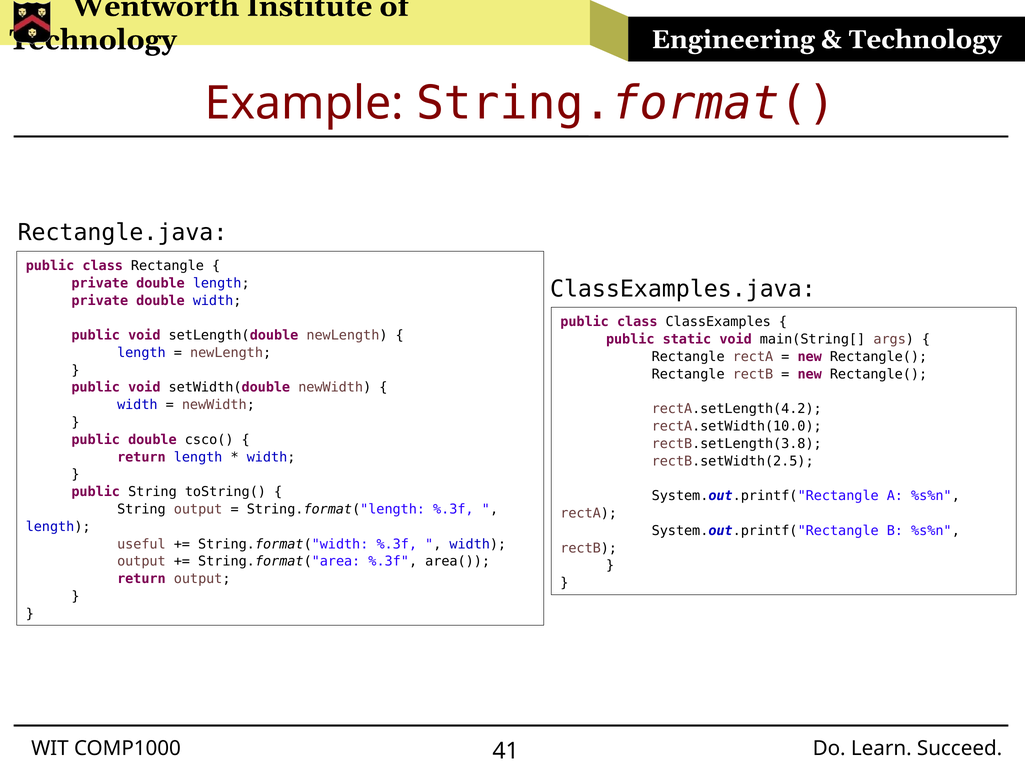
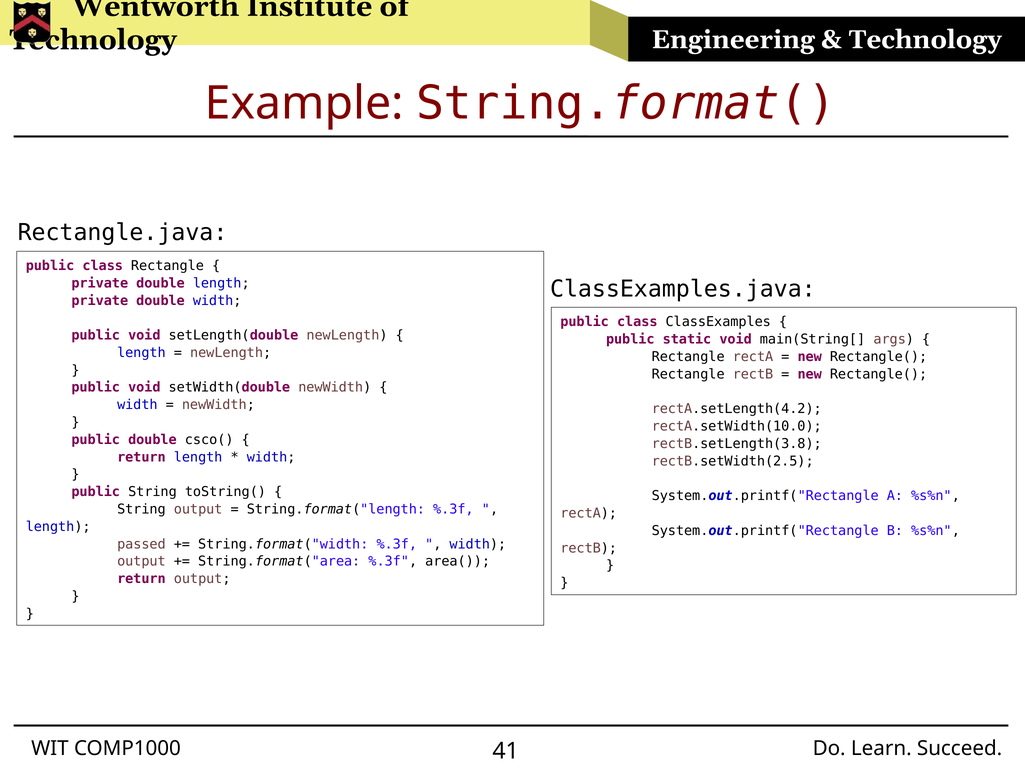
useful: useful -> passed
